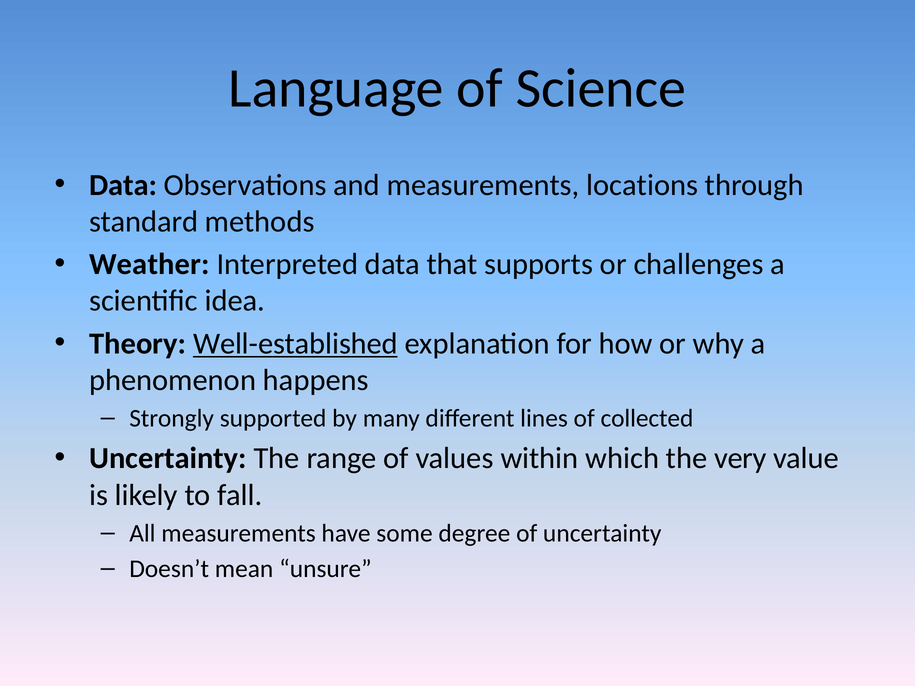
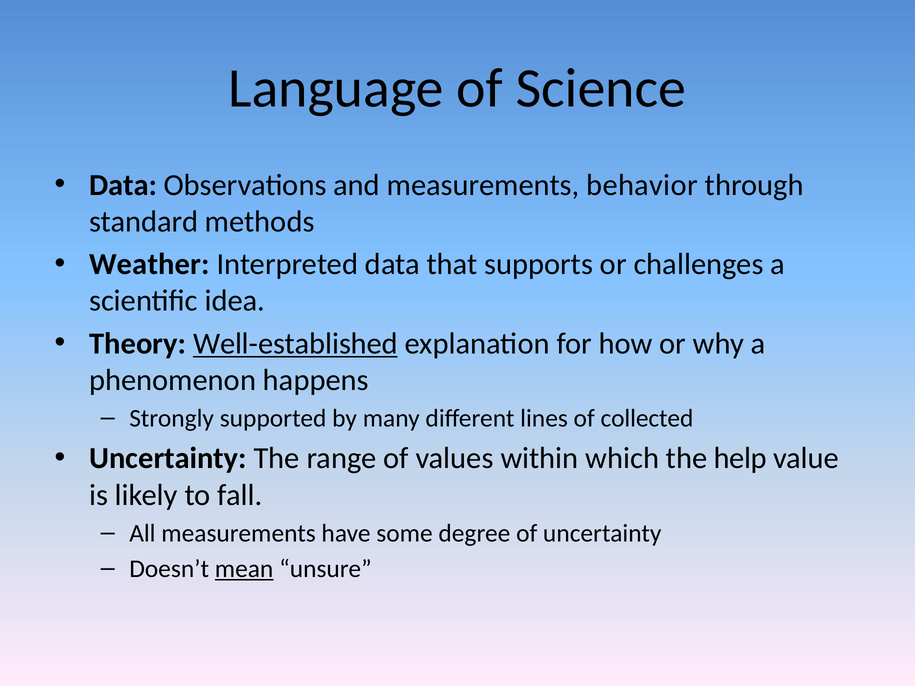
locations: locations -> behavior
very: very -> help
mean underline: none -> present
